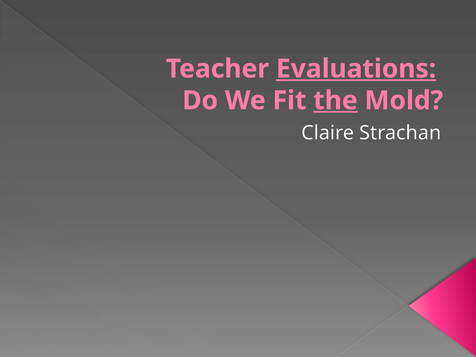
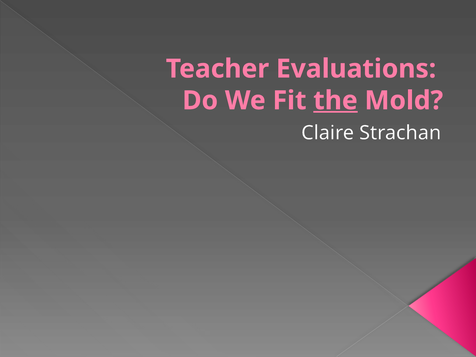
Evaluations underline: present -> none
